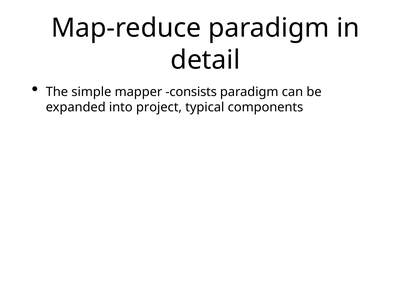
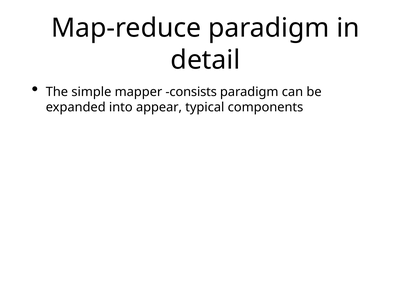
project: project -> appear
